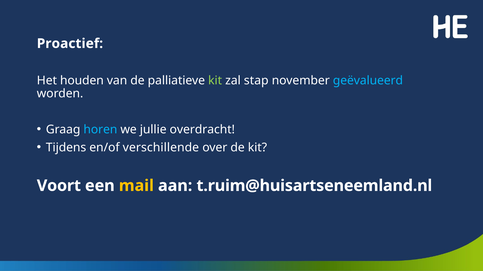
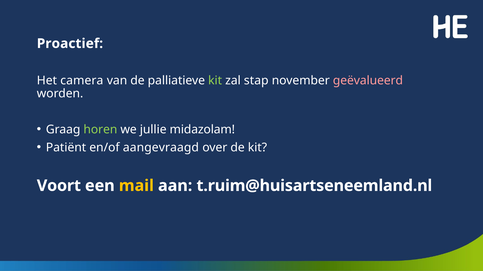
houden: houden -> camera
geëvalueerd colour: light blue -> pink
horen colour: light blue -> light green
overdracht: overdracht -> midazolam
Tijdens: Tijdens -> Patiënt
verschillende: verschillende -> aangevraagd
